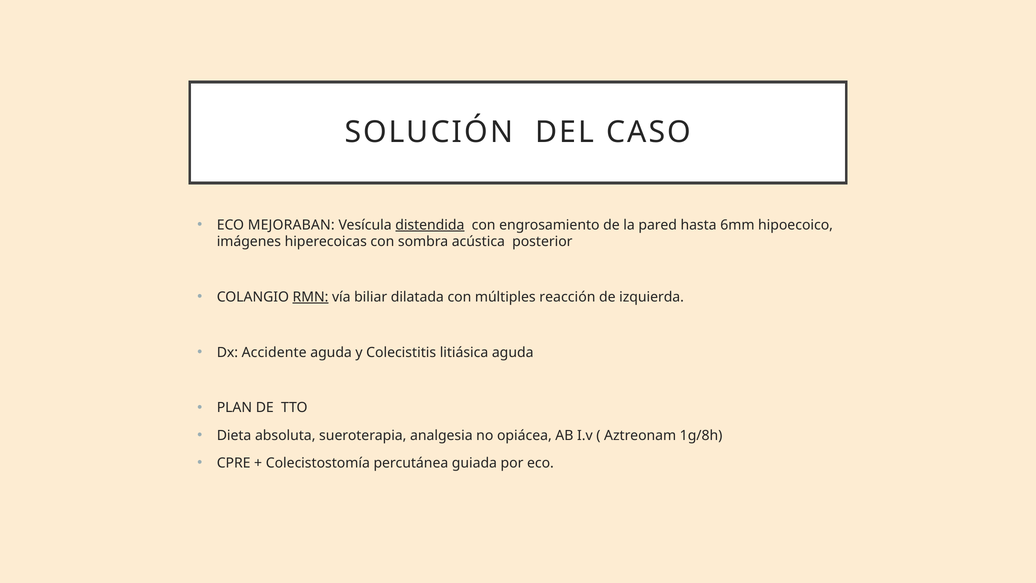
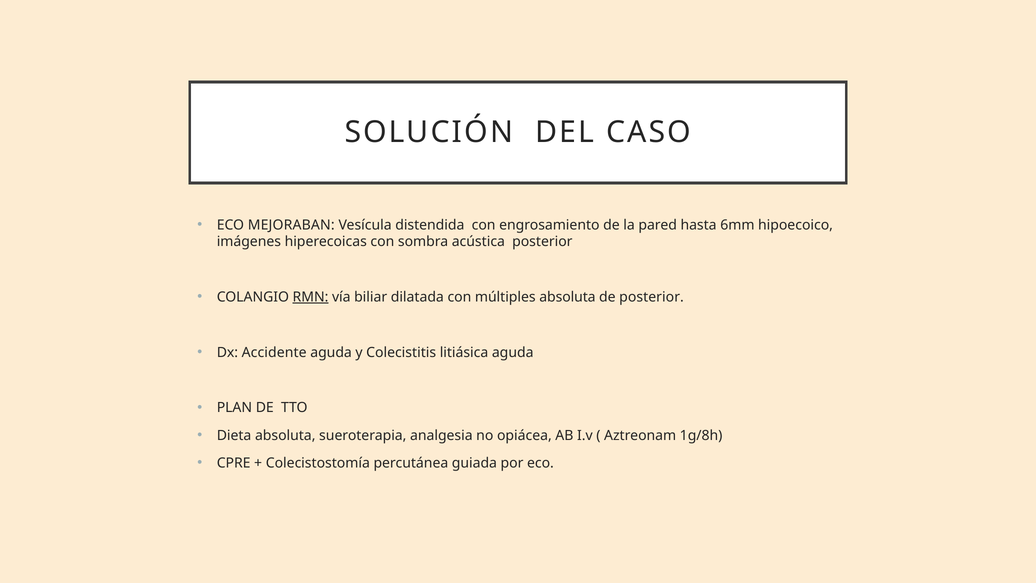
distendida underline: present -> none
múltiples reacción: reacción -> absoluta
de izquierda: izquierda -> posterior
